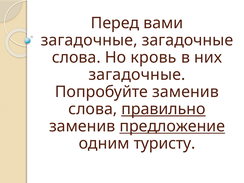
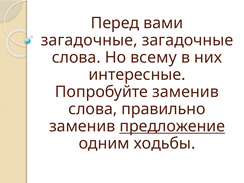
кровь: кровь -> всему
загадочные at (137, 75): загадочные -> интересные
правильно underline: present -> none
туристу: туристу -> ходьбы
